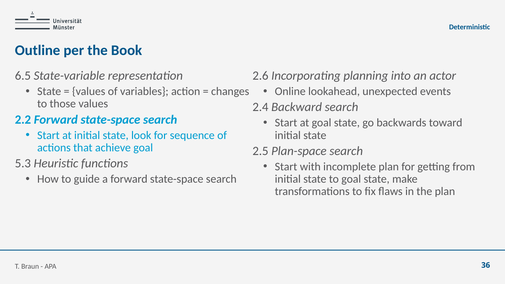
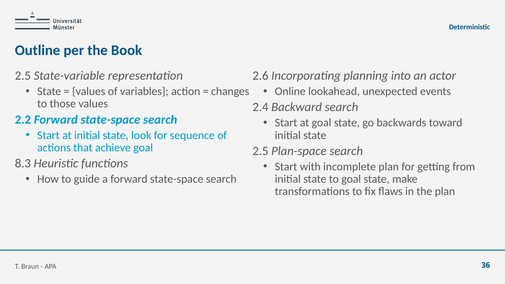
6.5 at (23, 76): 6.5 -> 2.5
5.3: 5.3 -> 8.3
